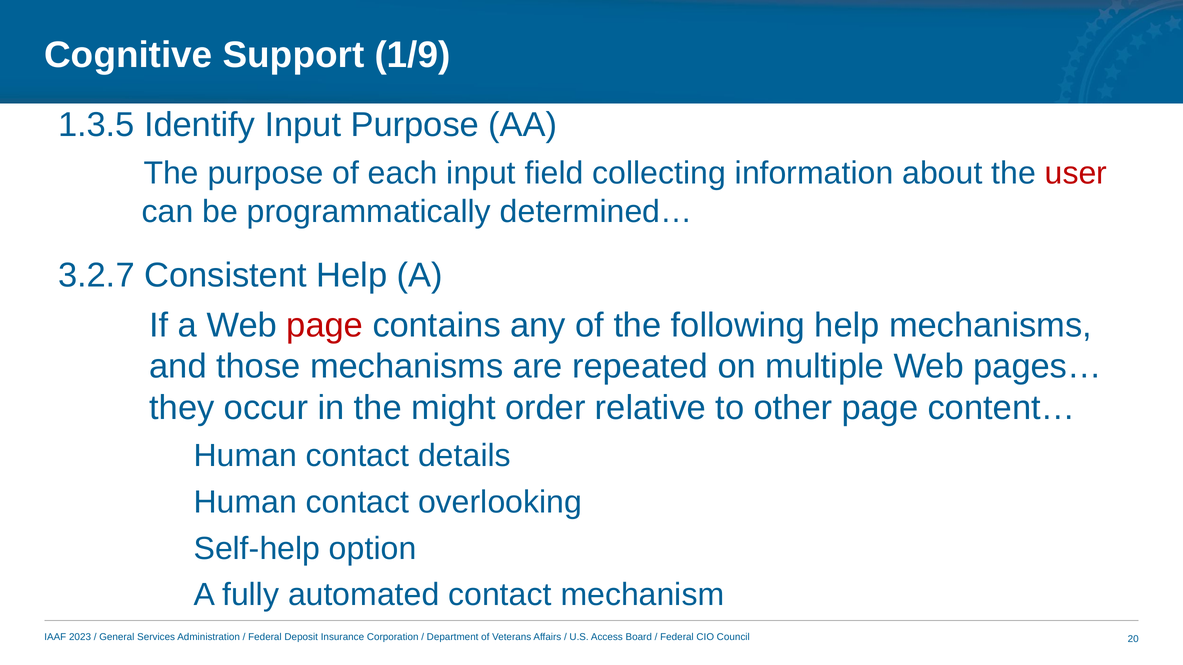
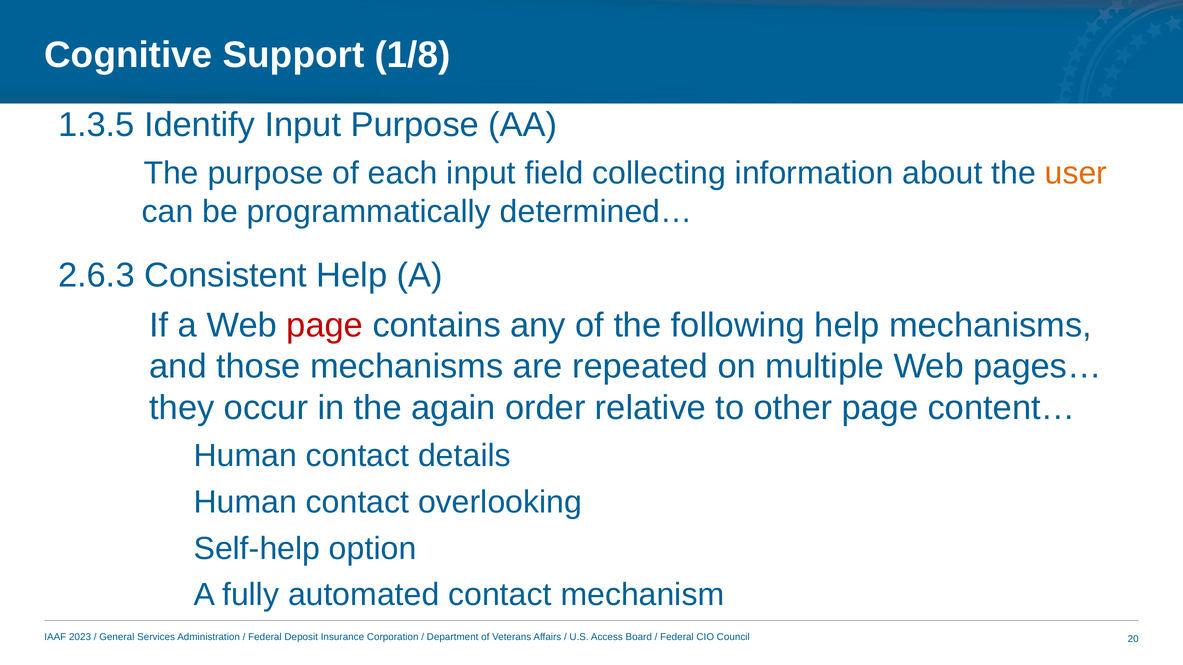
1/9: 1/9 -> 1/8
user colour: red -> orange
3.2.7: 3.2.7 -> 2.6.3
might: might -> again
